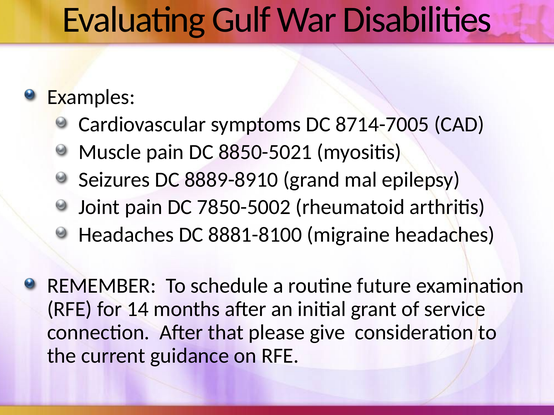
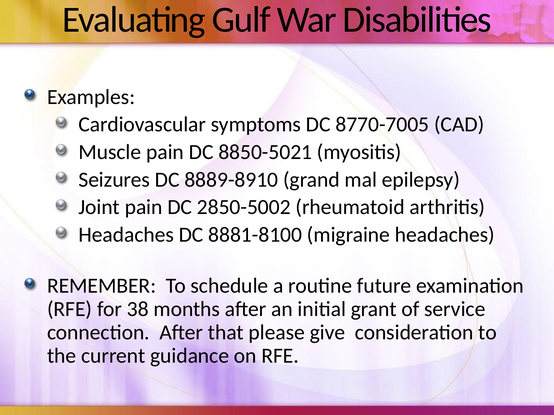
8714-7005: 8714-7005 -> 8770-7005
7850-5002: 7850-5002 -> 2850-5002
14: 14 -> 38
